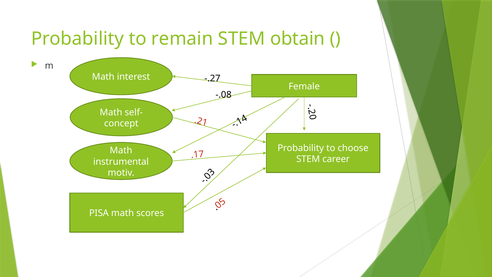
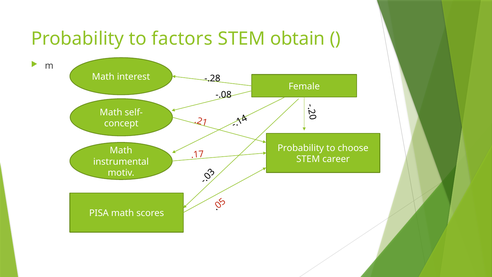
remain: remain -> factors
-.27: -.27 -> -.28
